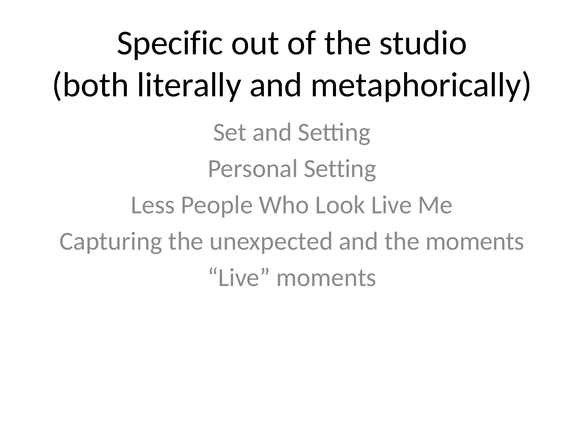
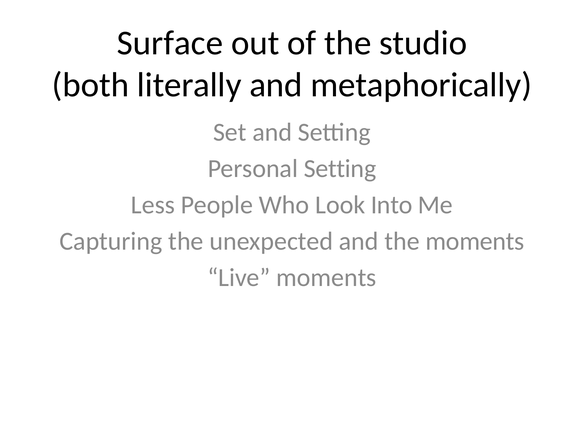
Specific: Specific -> Surface
Look Live: Live -> Into
